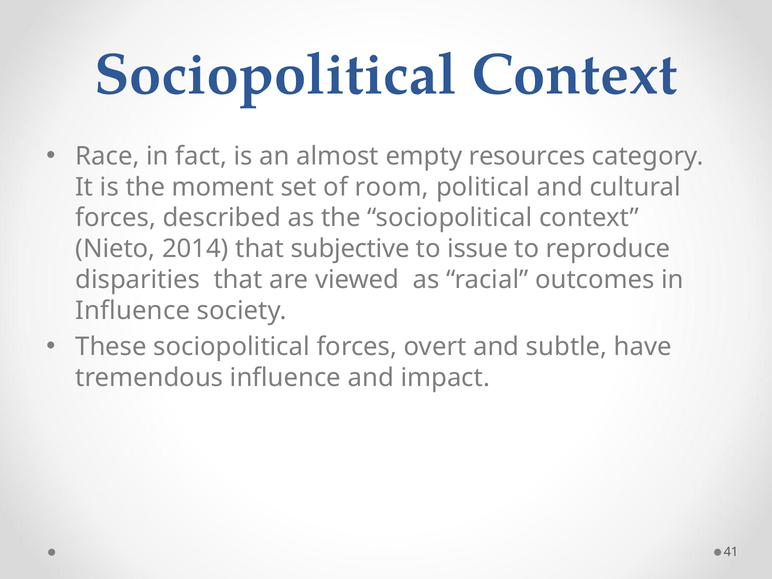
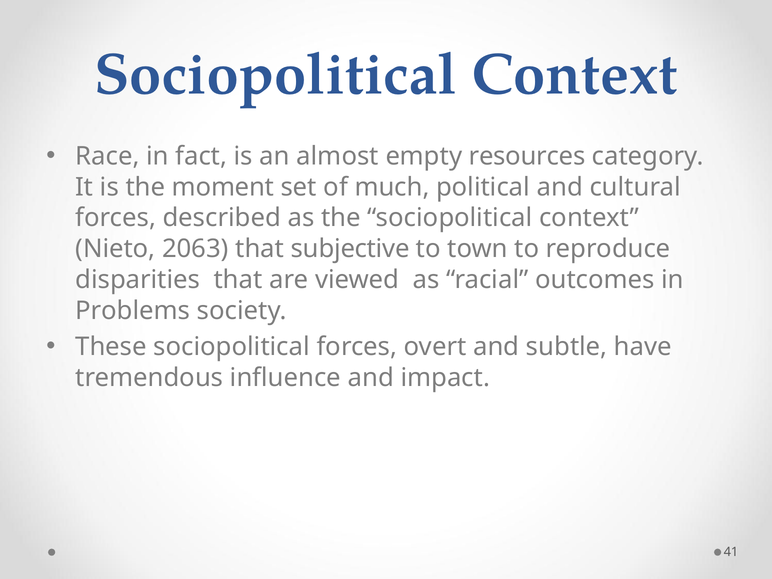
room: room -> much
2014: 2014 -> 2063
issue: issue -> town
Influence at (133, 311): Influence -> Problems
